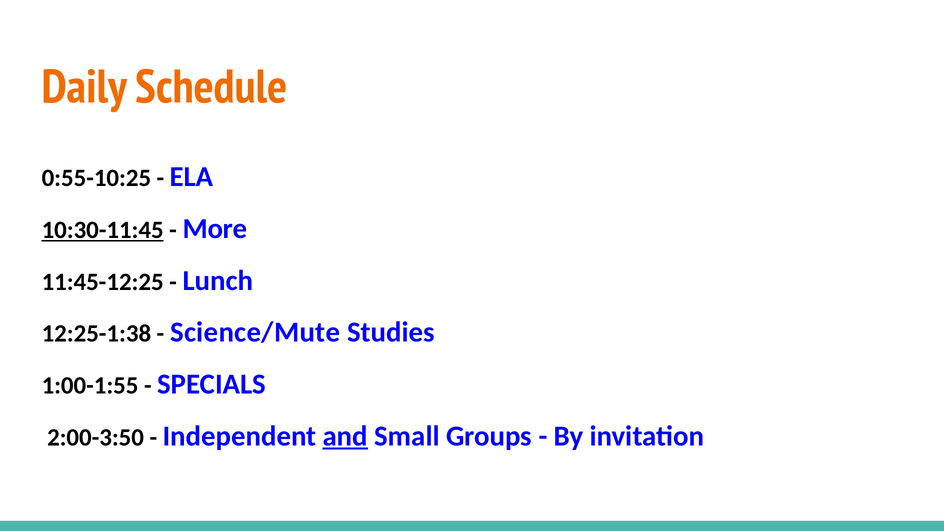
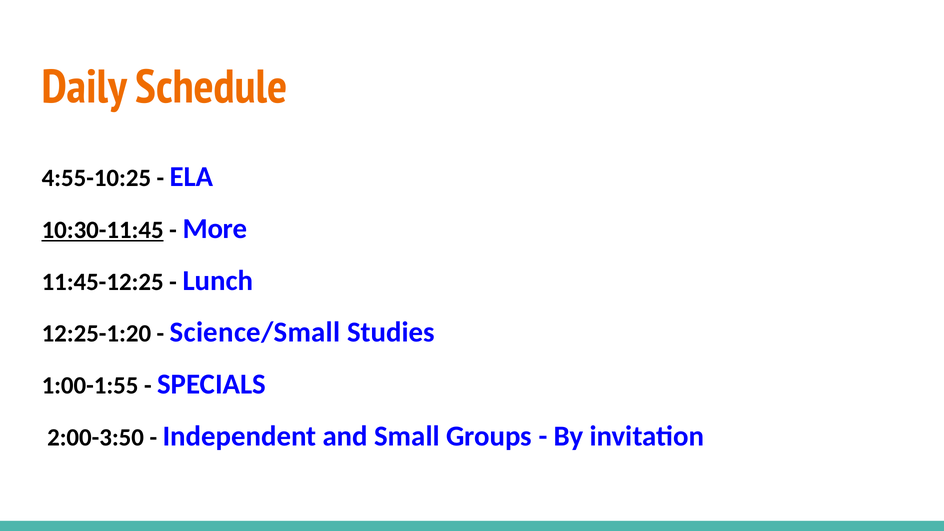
0:55-10:25: 0:55-10:25 -> 4:55-10:25
12:25-1:38: 12:25-1:38 -> 12:25-1:20
Science/Mute: Science/Mute -> Science/Small
and underline: present -> none
